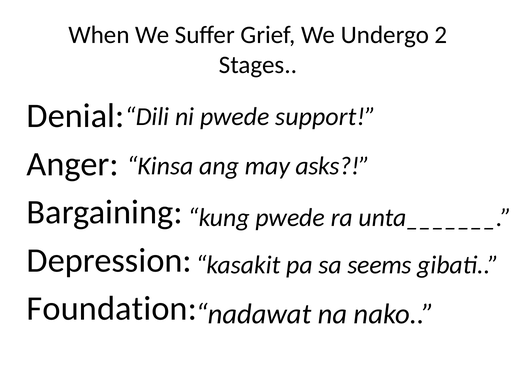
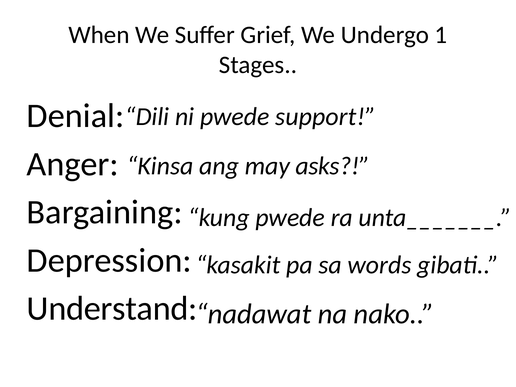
2: 2 -> 1
seems: seems -> words
Foundation: Foundation -> Understand
